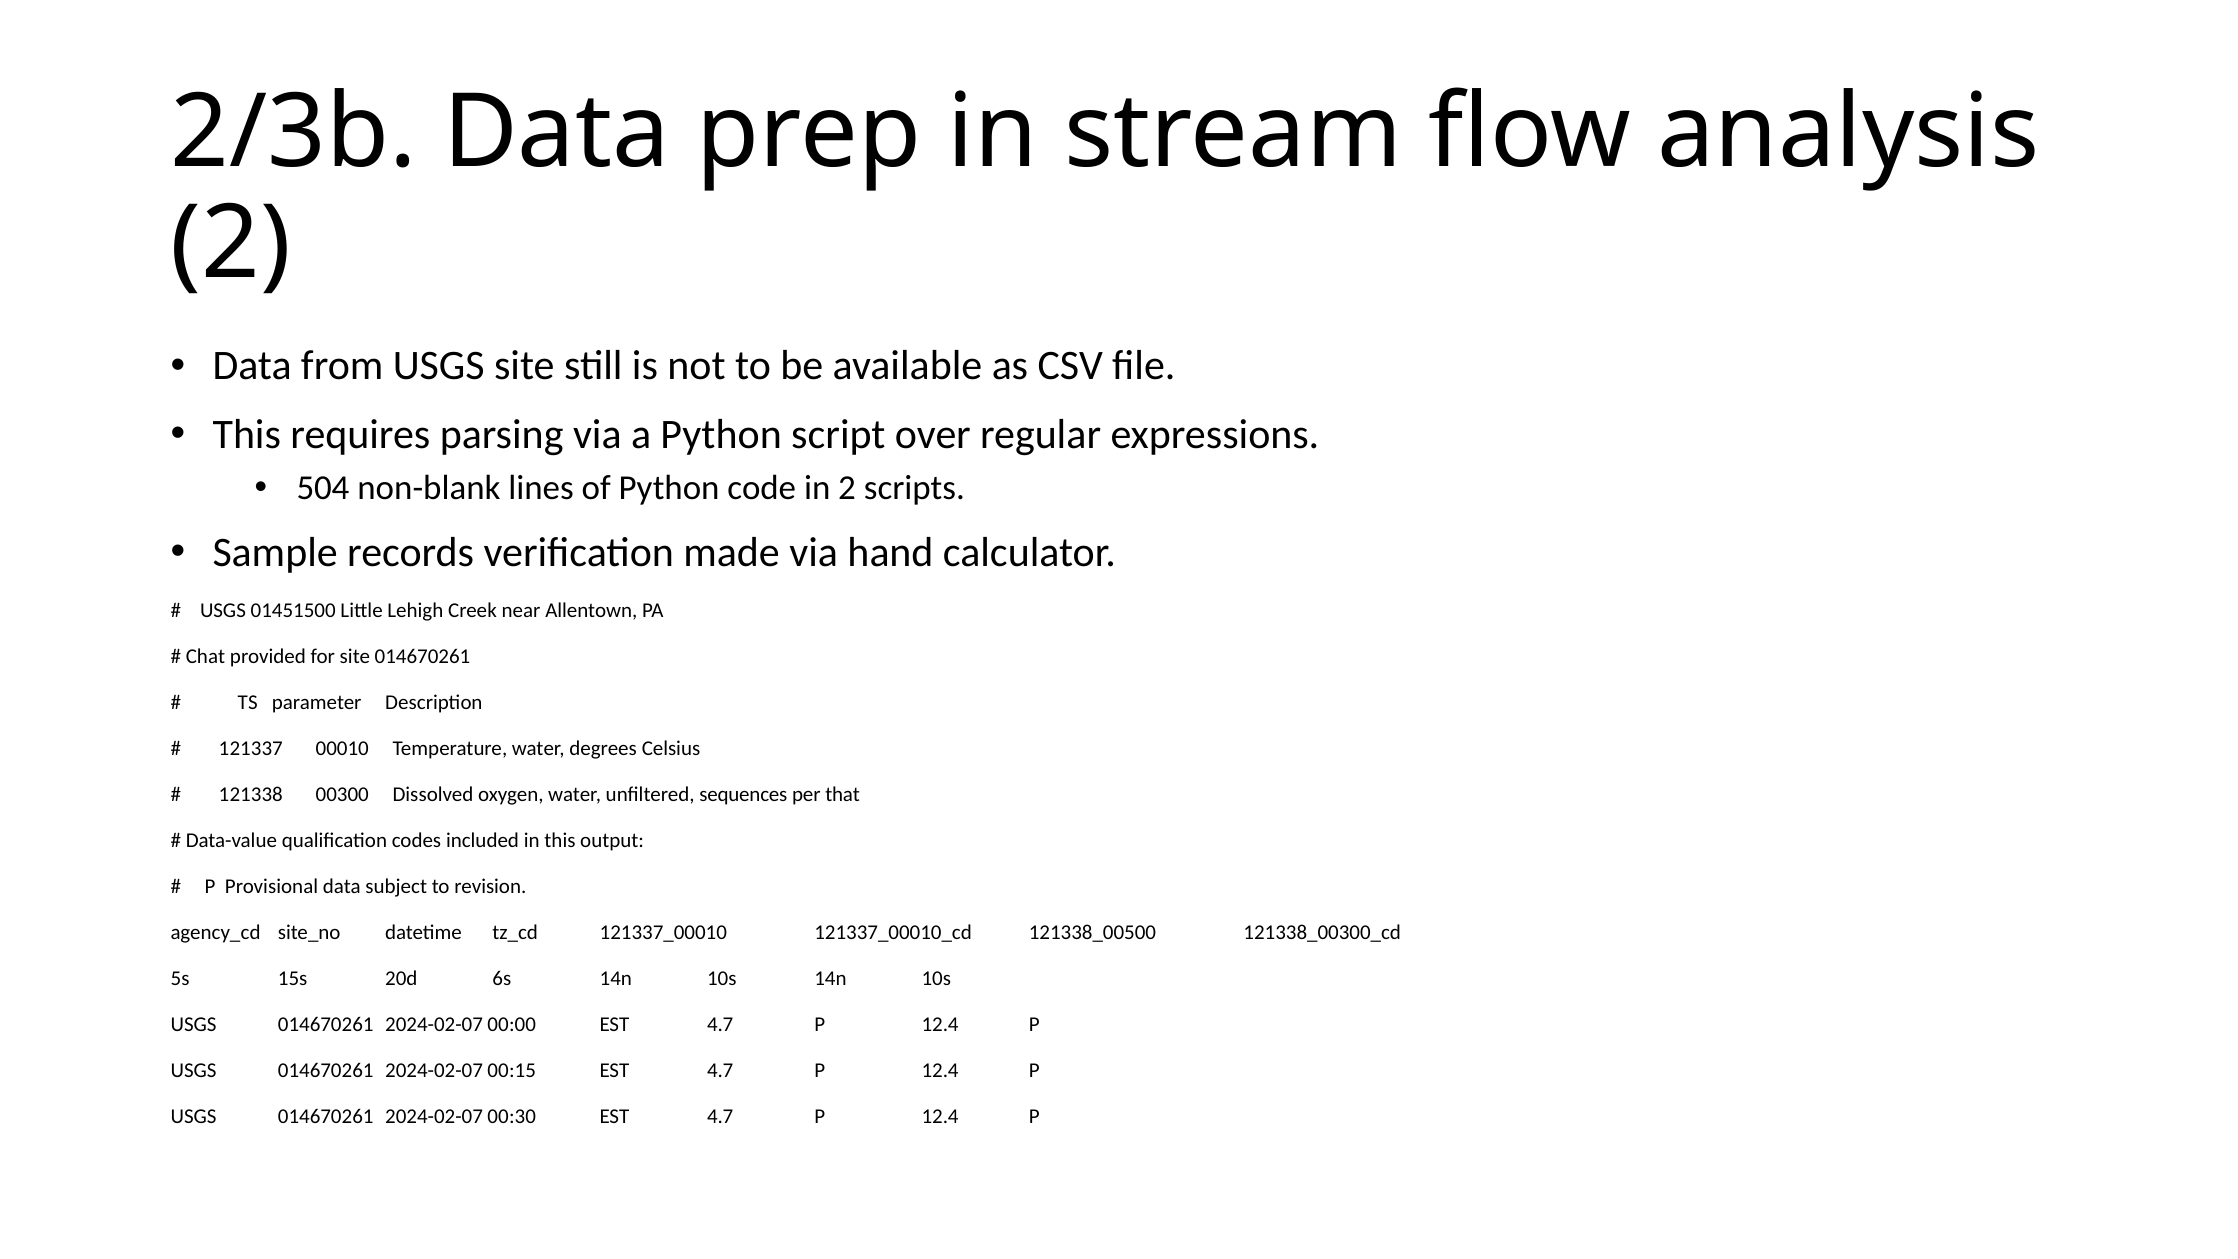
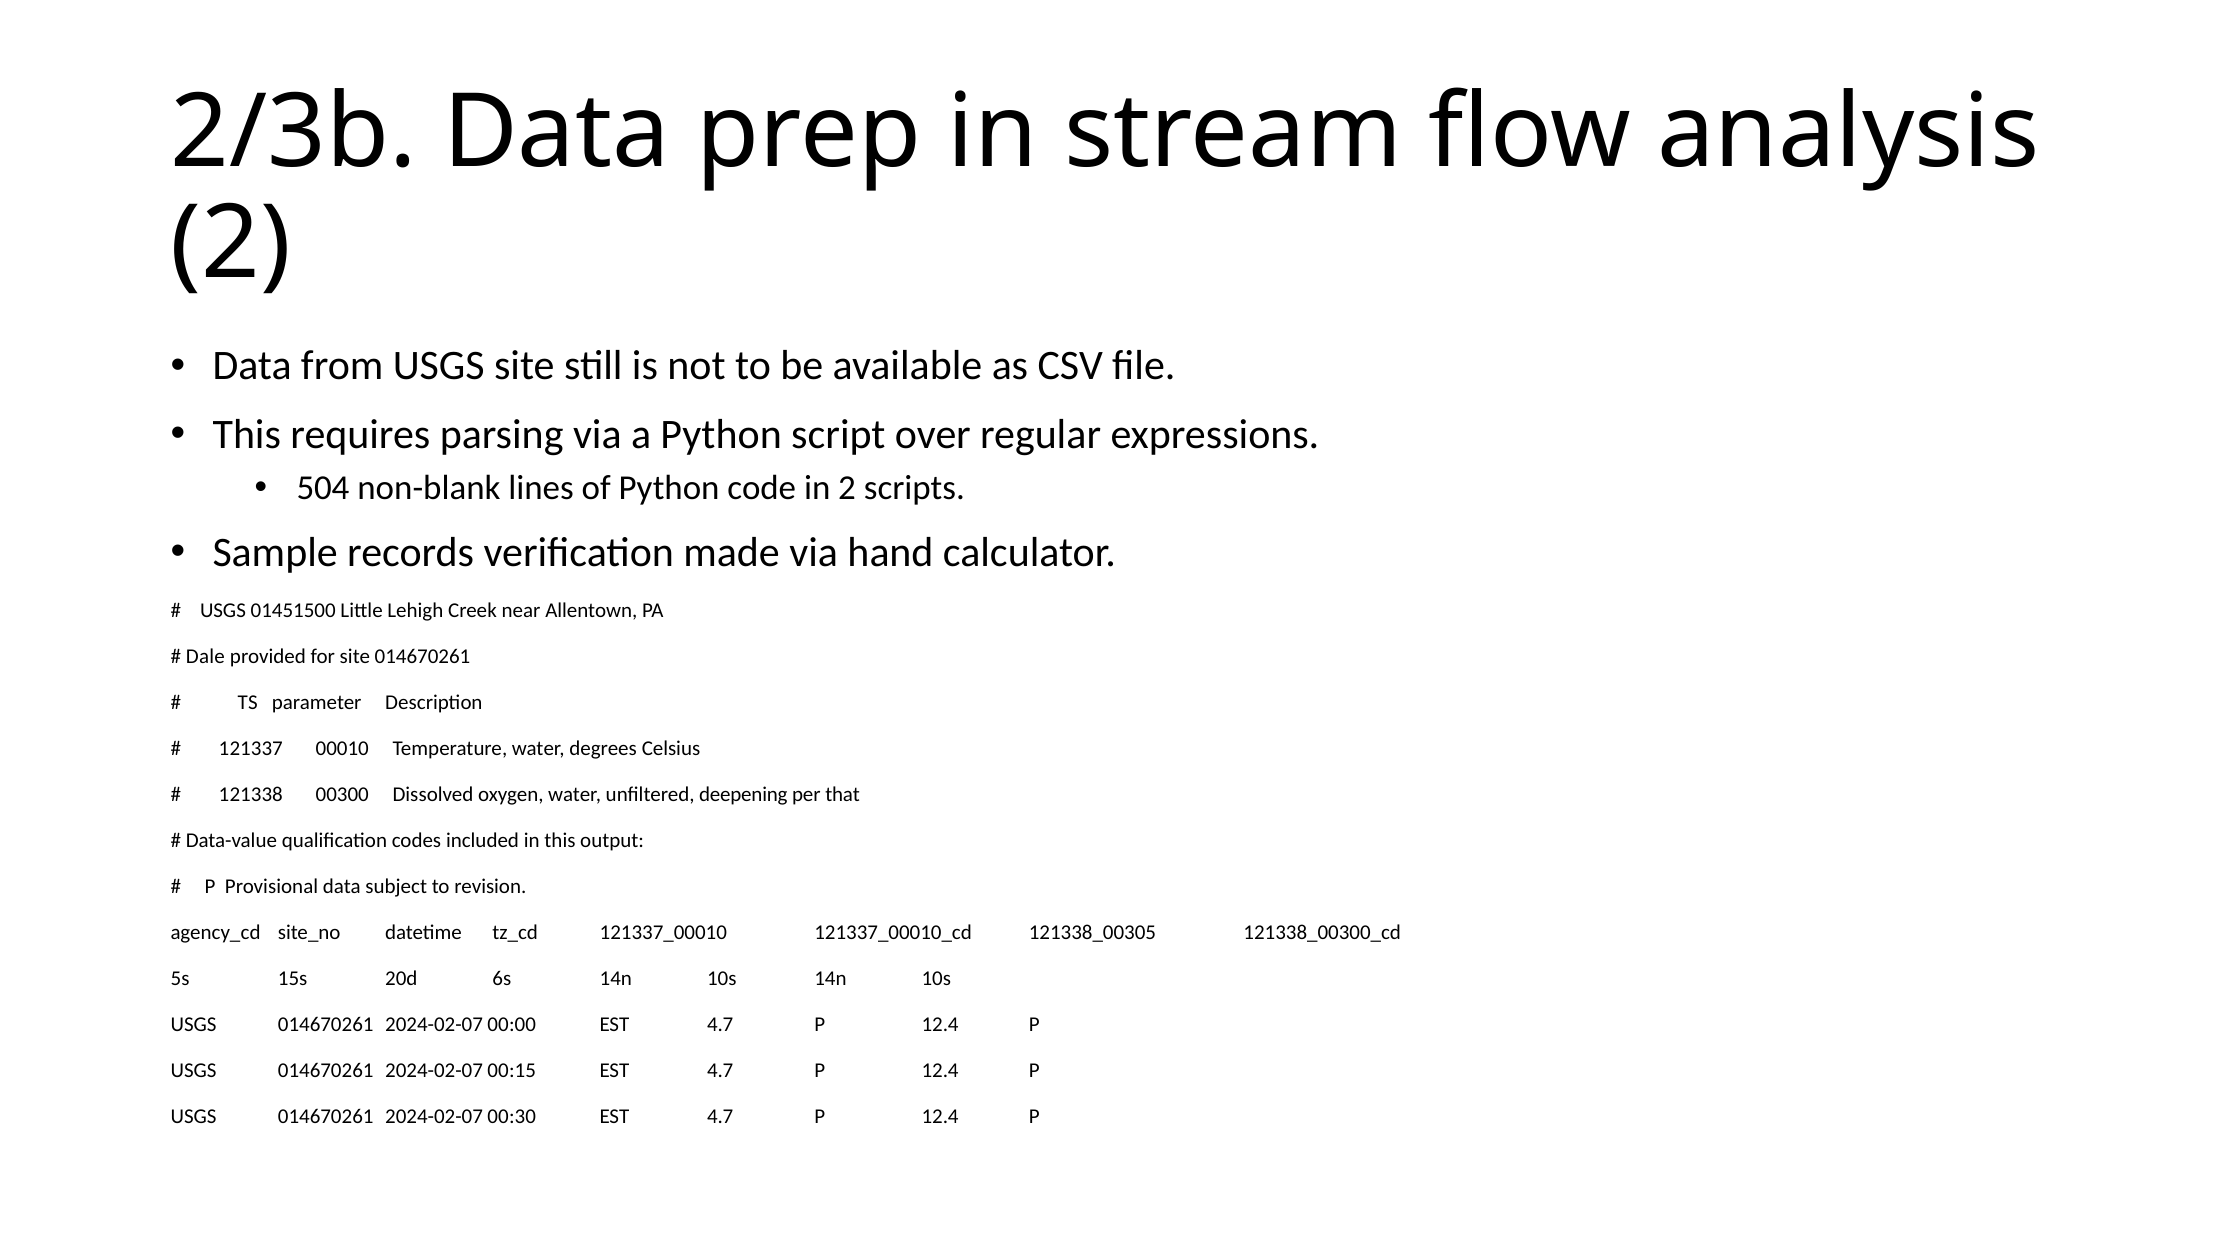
Chat: Chat -> Dale
sequences: sequences -> deepening
121338_00500: 121338_00500 -> 121338_00305
